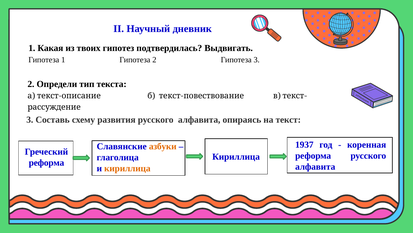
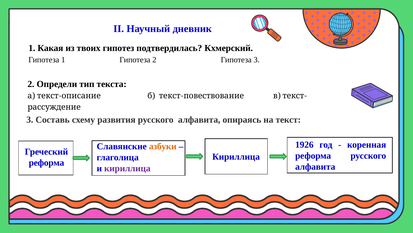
Выдвигать: Выдвигать -> Кхмерский
1937: 1937 -> 1926
кириллица at (127, 168) colour: orange -> purple
